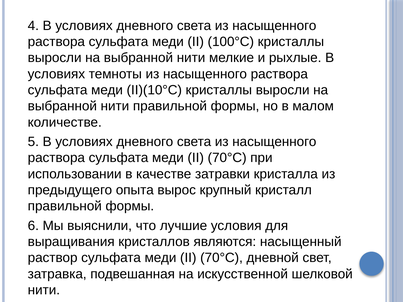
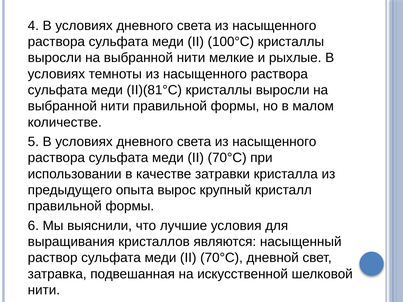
II)(10°C: II)(10°C -> II)(81°C
